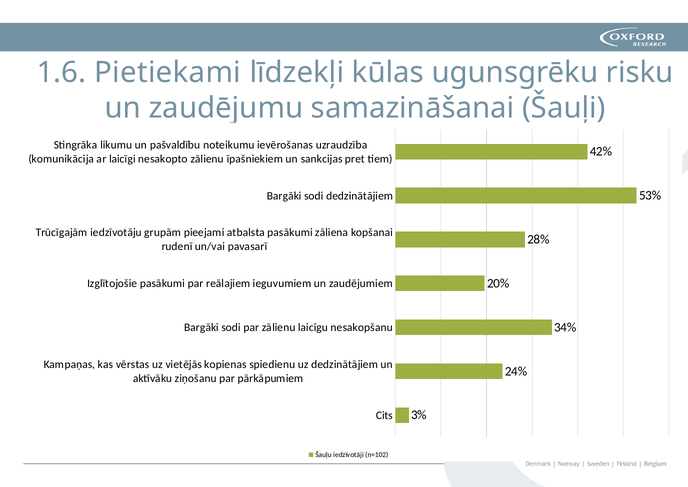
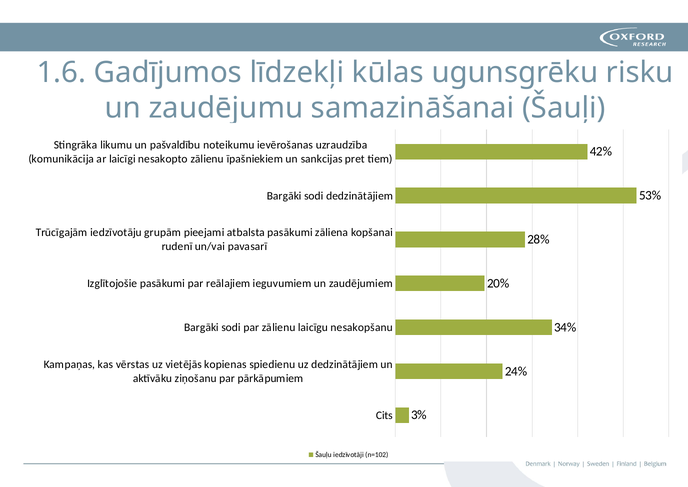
Pietiekami: Pietiekami -> Gadījumos
